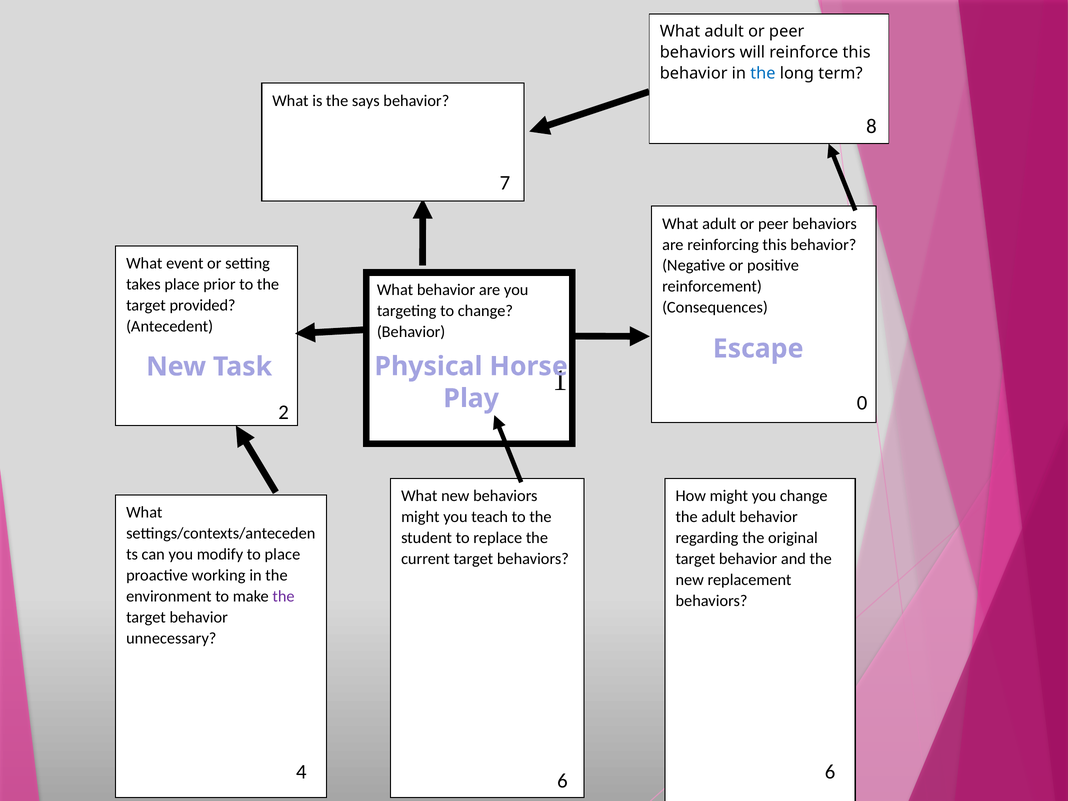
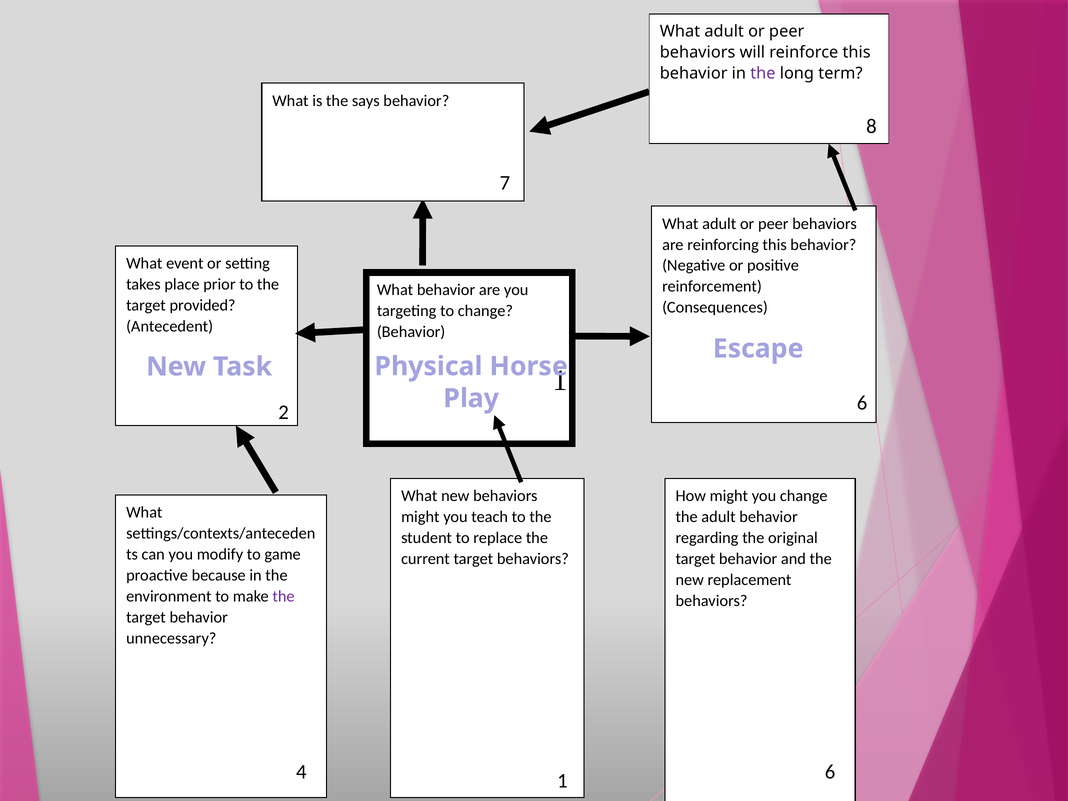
the at (763, 73) colour: blue -> purple
2 0: 0 -> 6
to place: place -> game
working: working -> because
4 6: 6 -> 1
